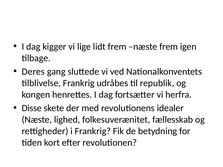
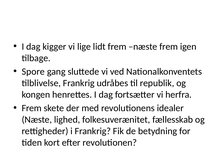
Deres: Deres -> Spore
Disse at (32, 108): Disse -> Frem
